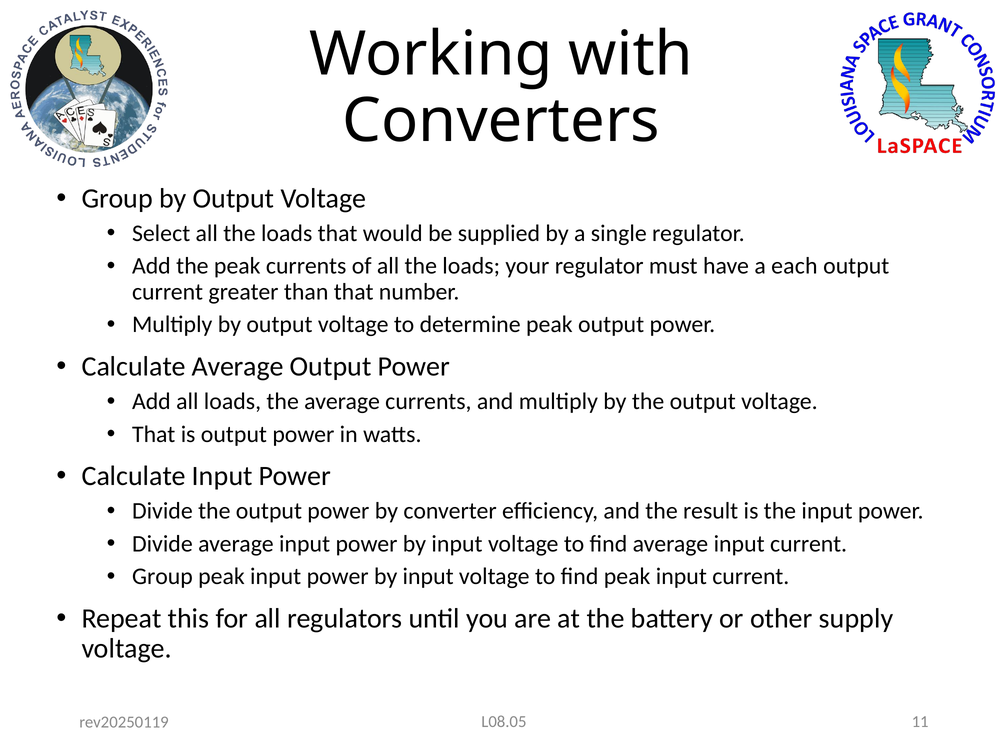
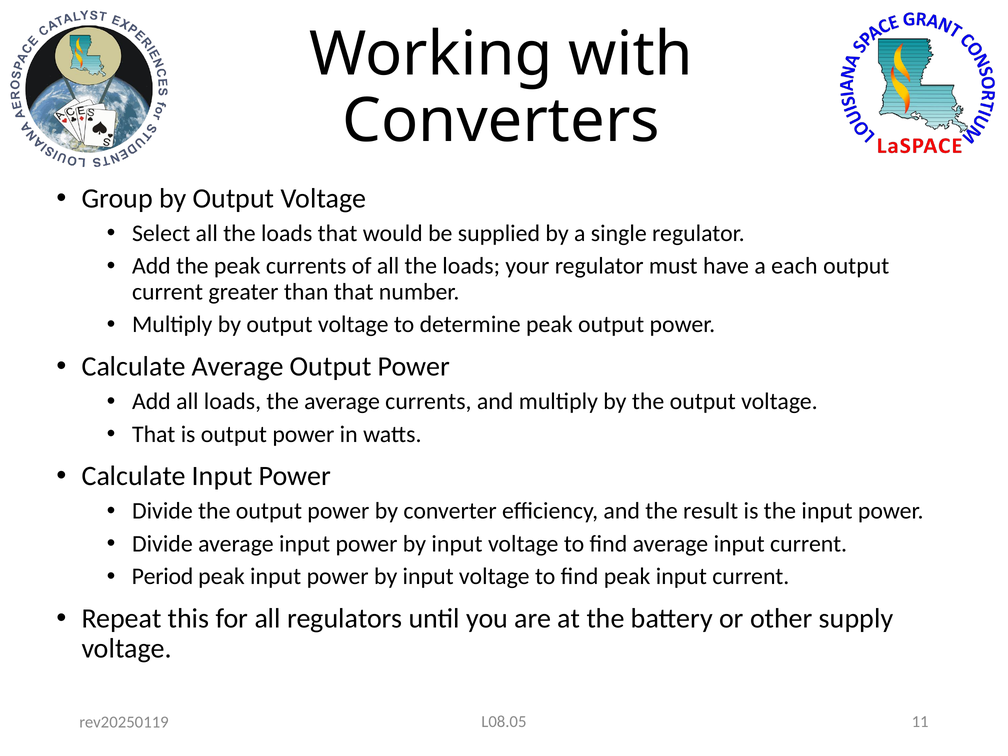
Group at (162, 577): Group -> Period
